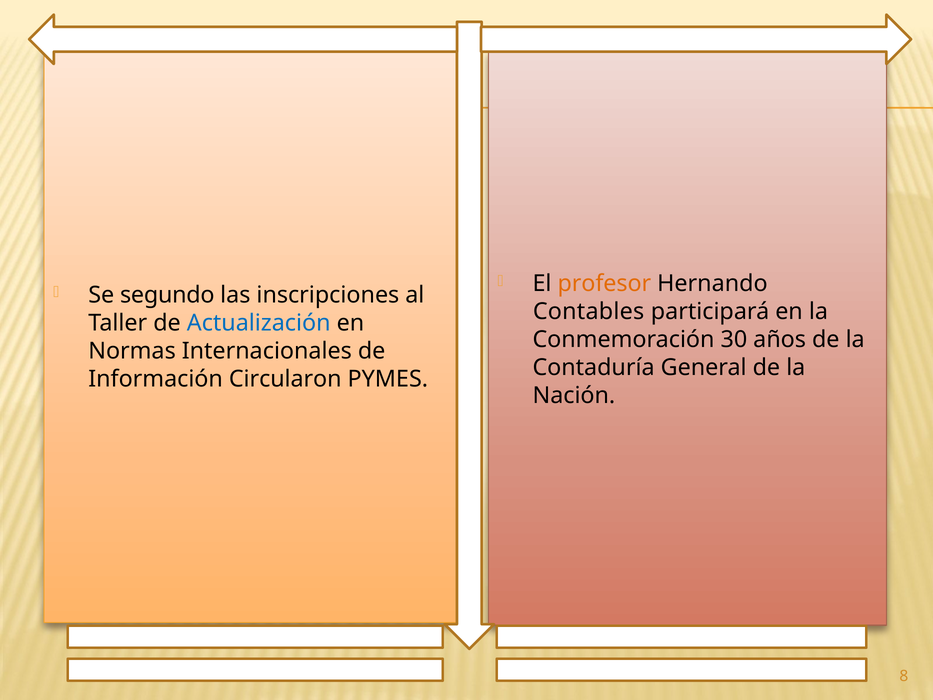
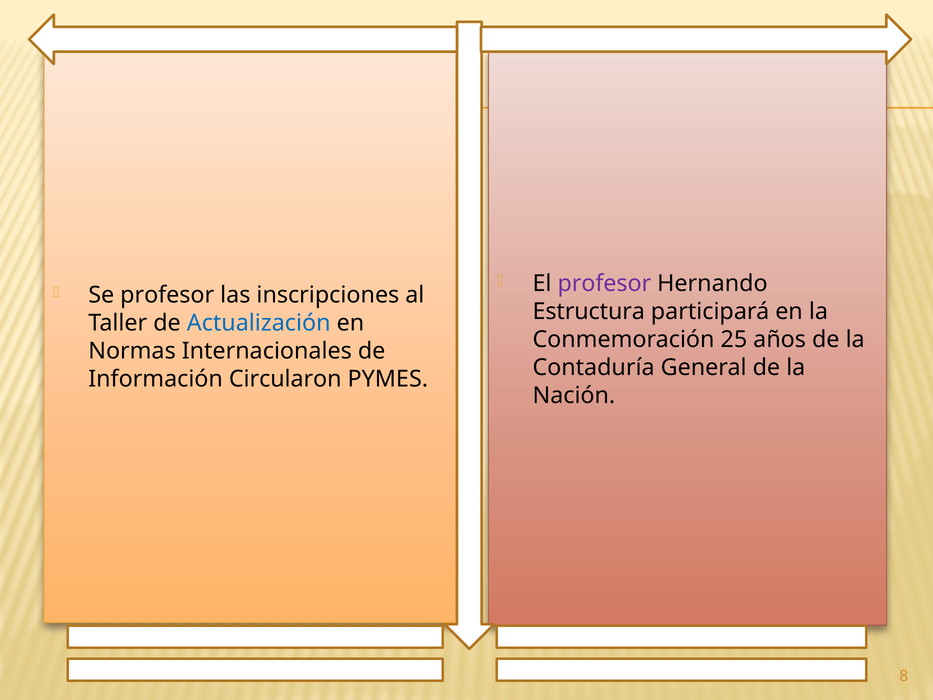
profesor at (604, 284) colour: orange -> purple
Se segundo: segundo -> profesor
Contables: Contables -> Estructura
30: 30 -> 25
